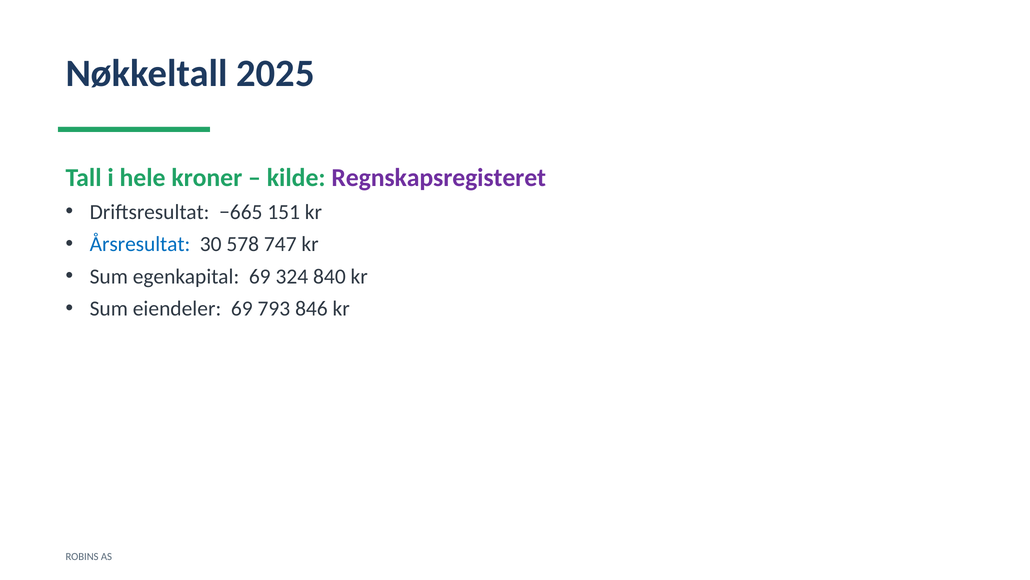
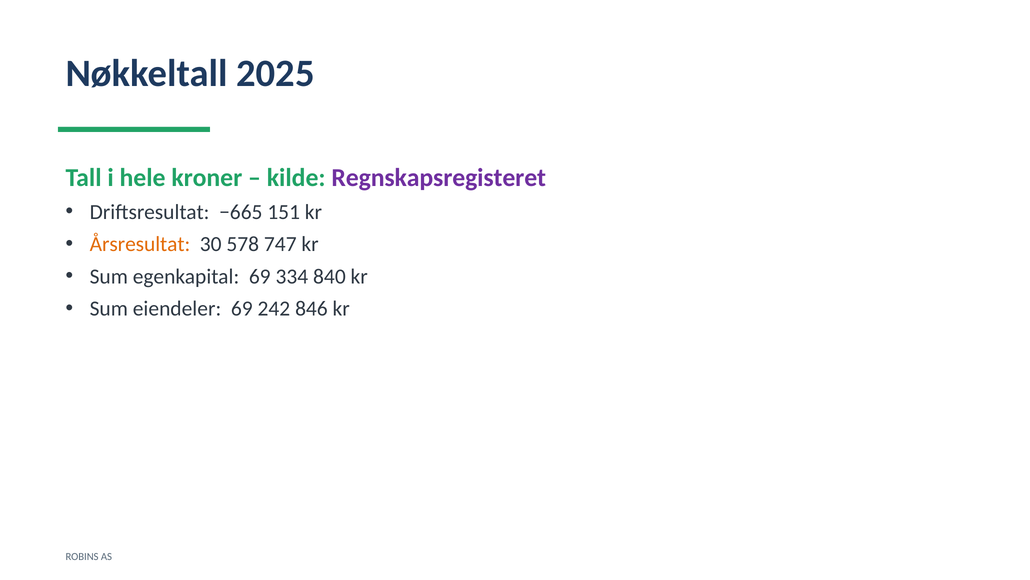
Årsresultat colour: blue -> orange
324: 324 -> 334
793: 793 -> 242
